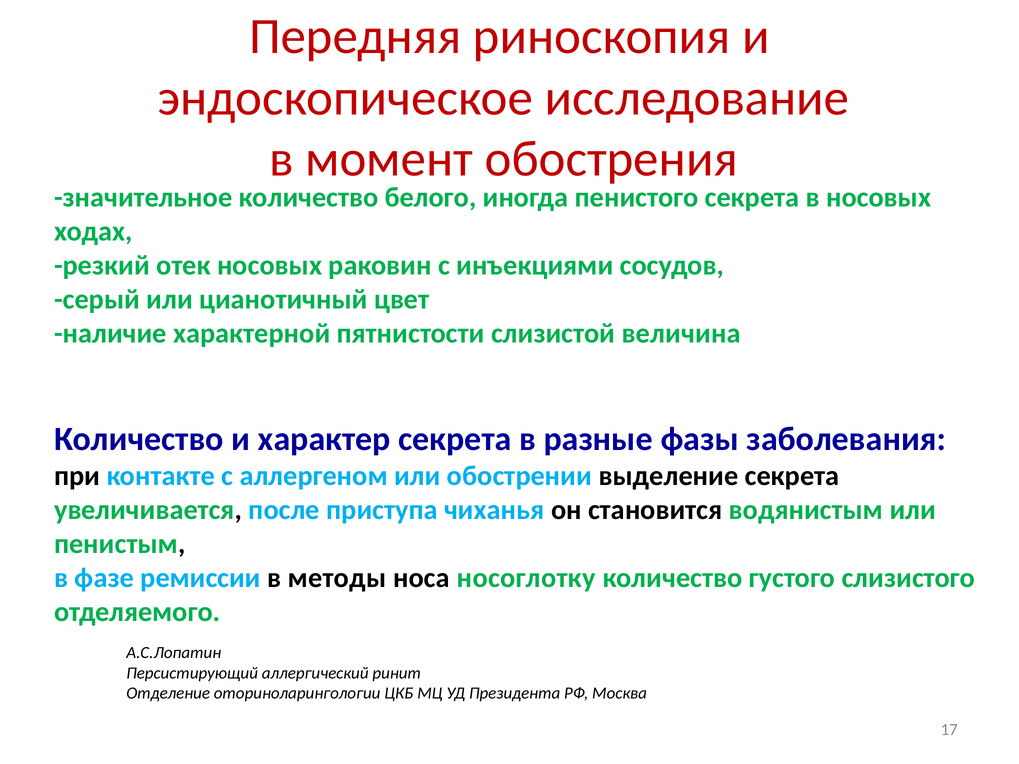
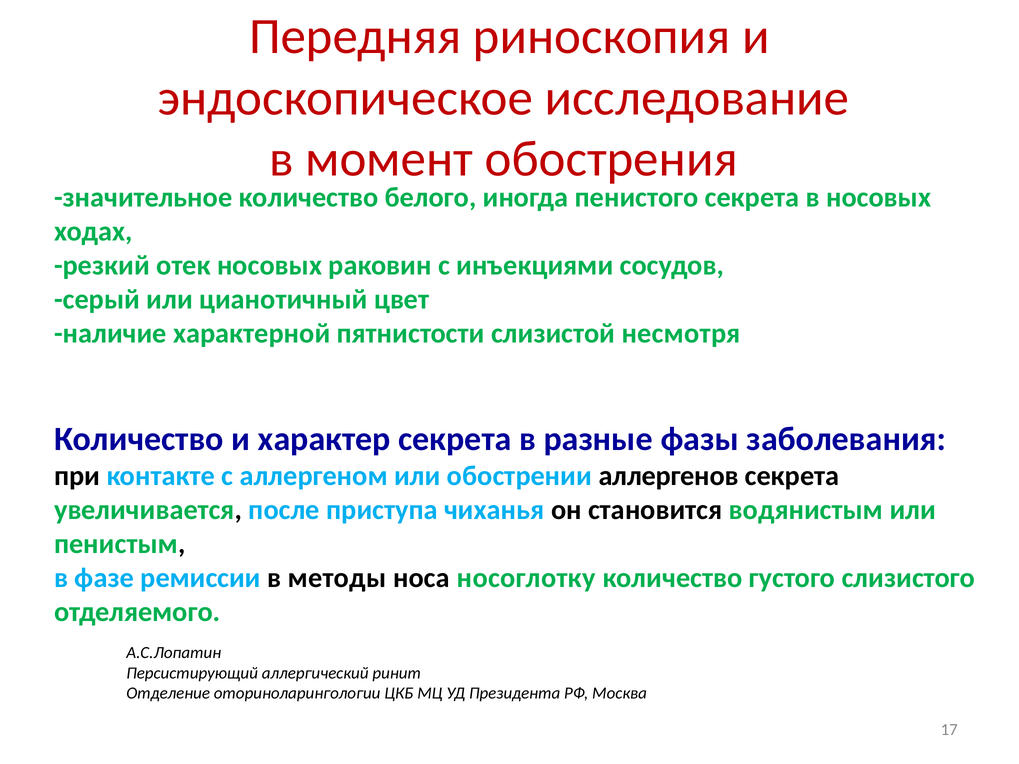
величина: величина -> несмотря
выделение: выделение -> аллергенов
